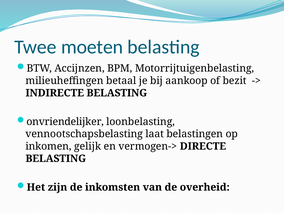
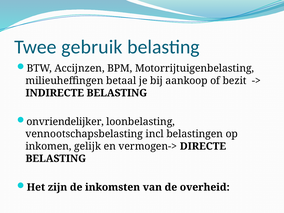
moeten: moeten -> gebruik
laat: laat -> incl
